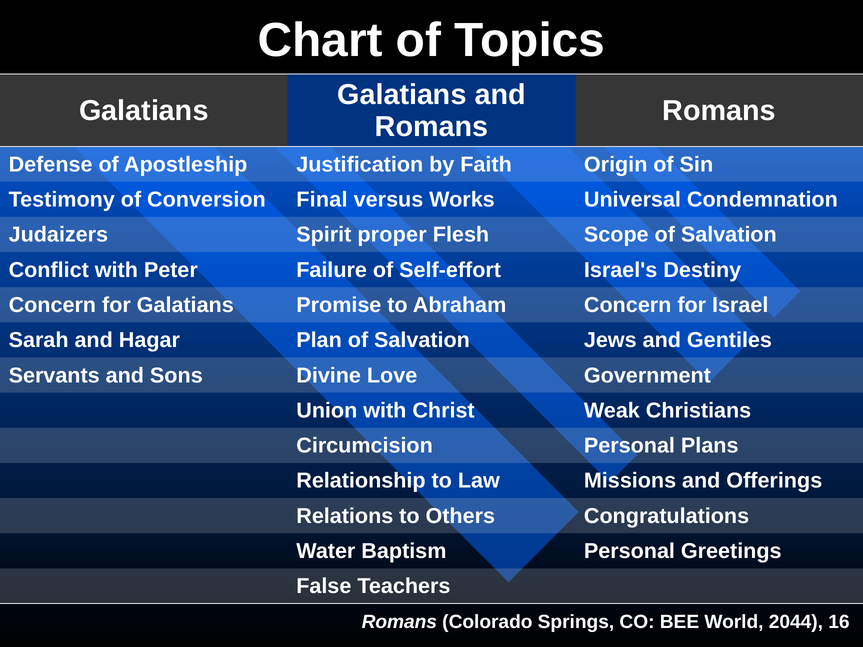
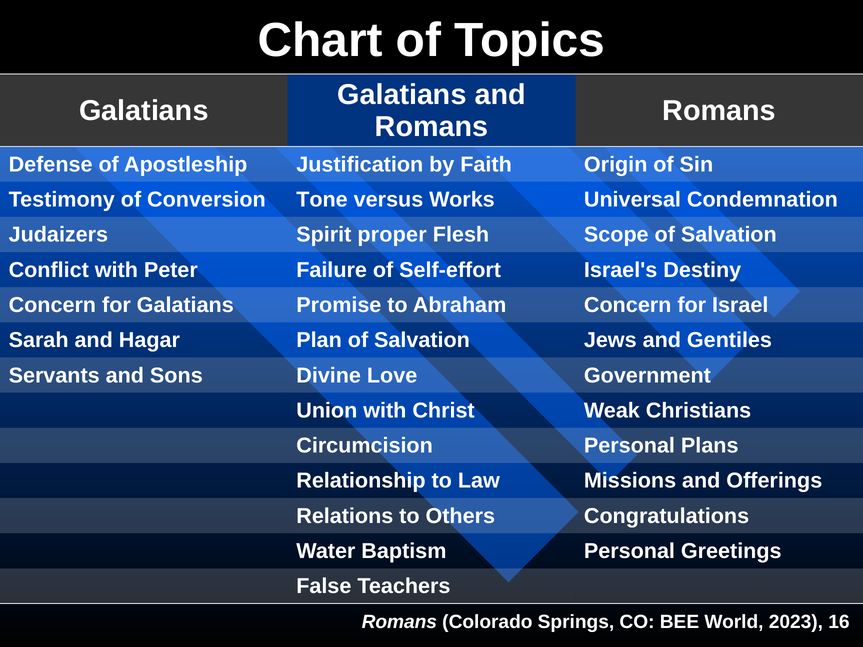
Final: Final -> Tone
2044: 2044 -> 2023
